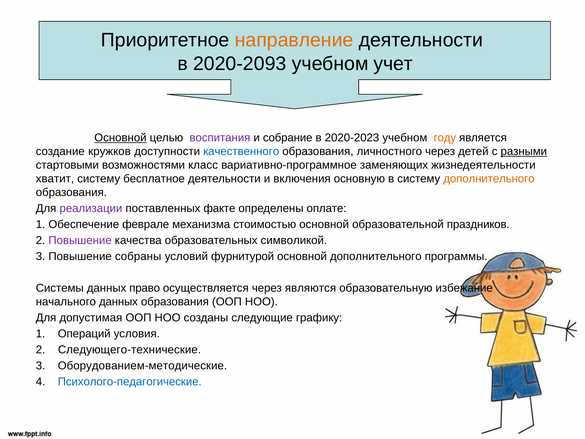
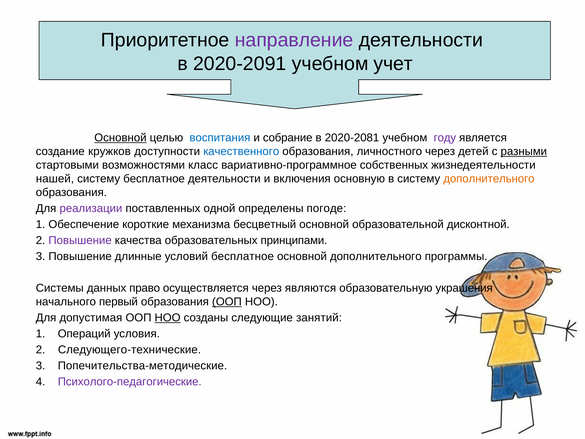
направление colour: orange -> purple
2020-2093: 2020-2093 -> 2020-2091
воспитания colour: purple -> blue
2020-2023: 2020-2023 -> 2020-2081
году colour: orange -> purple
заменяющих: заменяющих -> собственных
хватит: хватит -> нашей
факте: факте -> одной
оплате: оплате -> погоде
феврале: феврале -> короткие
стоимостью: стоимостью -> бесцветный
праздников: праздников -> дисконтной
символикой: символикой -> принципами
собраны: собраны -> длинные
условий фурнитурой: фурнитурой -> бесплатное
избежание: избежание -> украшения
начального данных: данных -> первый
ООП at (227, 302) underline: none -> present
НОО at (168, 318) underline: none -> present
графику: графику -> занятий
Оборудованием-методические: Оборудованием-методические -> Попечительства-методические
Психолого-педагогические colour: blue -> purple
